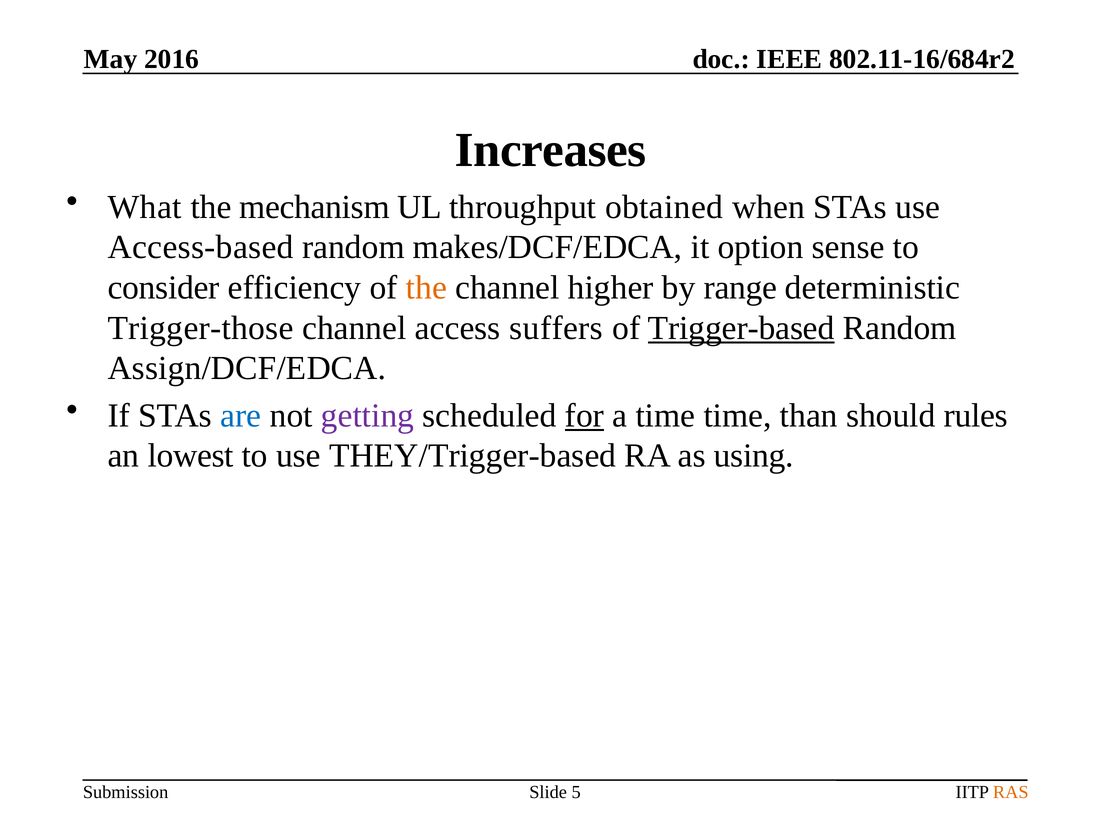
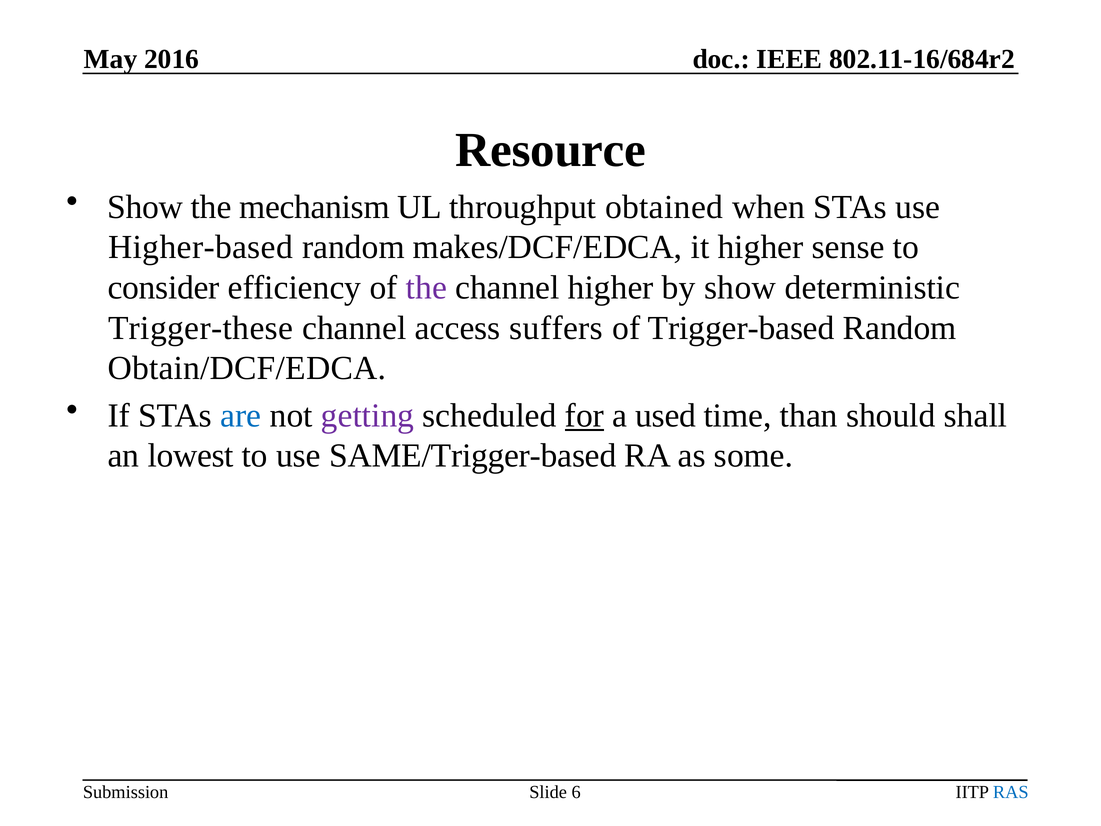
Increases: Increases -> Resource
What at (145, 207): What -> Show
Access-based: Access-based -> Higher-based
it option: option -> higher
the at (426, 288) colour: orange -> purple
by range: range -> show
Trigger-those: Trigger-those -> Trigger-these
Trigger-based underline: present -> none
Assign/DCF/EDCA: Assign/DCF/EDCA -> Obtain/DCF/EDCA
a time: time -> used
rules: rules -> shall
THEY/Trigger-based: THEY/Trigger-based -> SAME/Trigger-based
using: using -> some
5: 5 -> 6
RAS colour: orange -> blue
